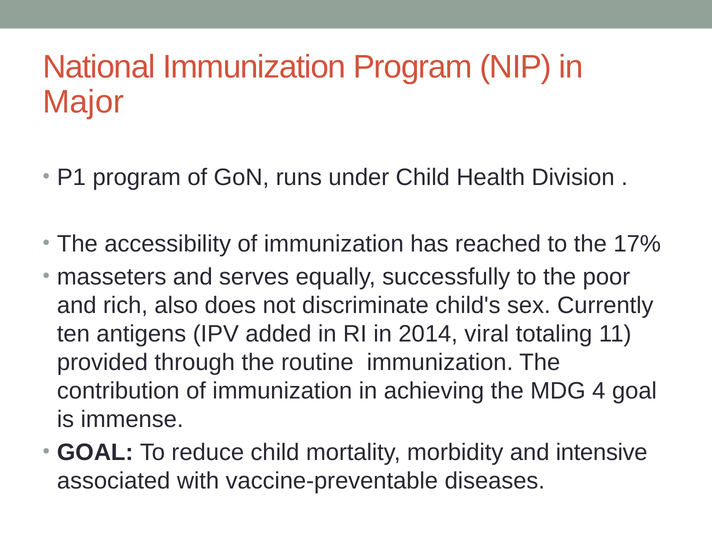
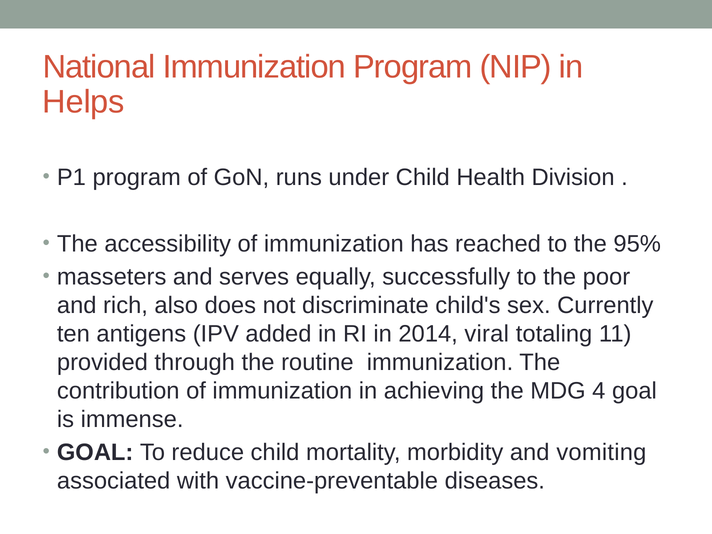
Major: Major -> Helps
17%: 17% -> 95%
intensive: intensive -> vomiting
